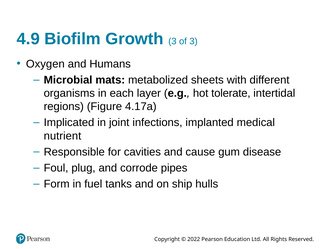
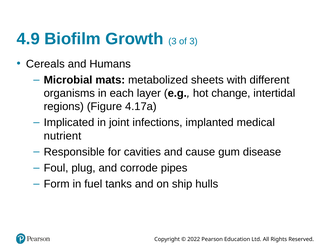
Oxygen: Oxygen -> Cereals
tolerate: tolerate -> change
